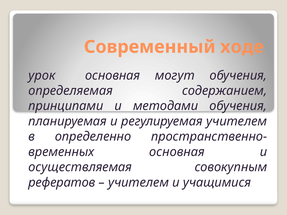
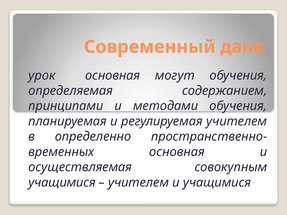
ходе: ходе -> дана
рефератов at (62, 183): рефератов -> учащимися
